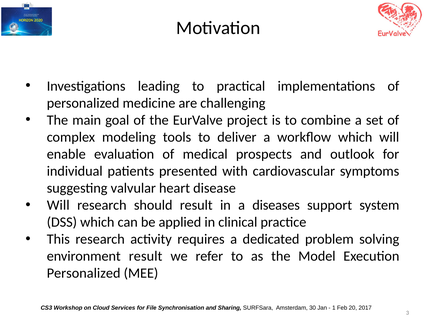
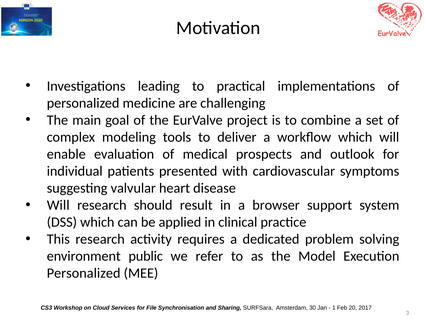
diseases: diseases -> browser
environment result: result -> public
